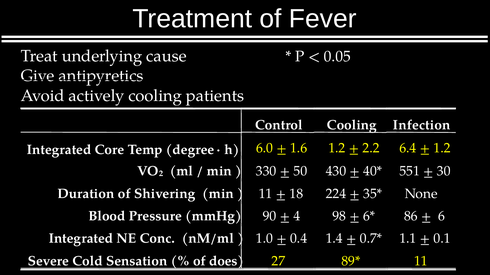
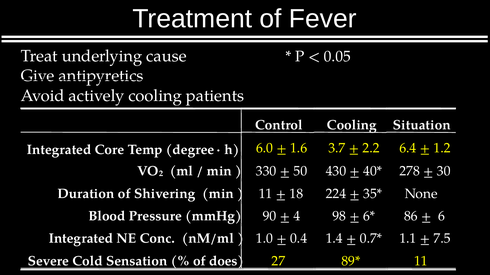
Infection: Infection -> Situation
1.6 1.2: 1.2 -> 3.7
551: 551 -> 278
0.1: 0.1 -> 7.5
